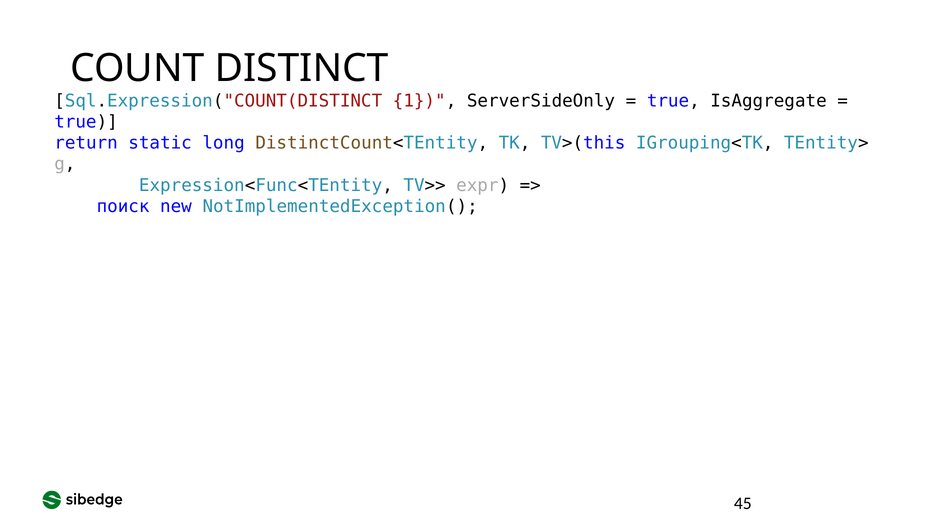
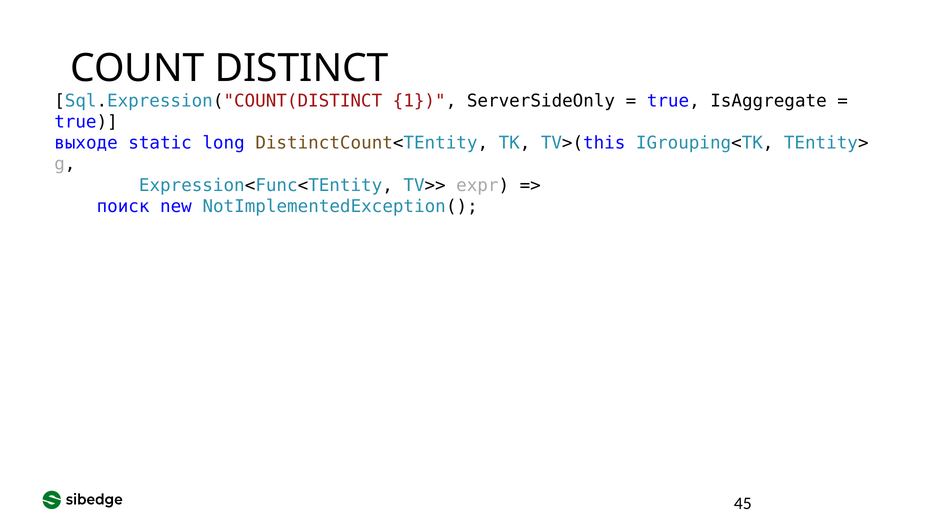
return: return -> выходе
